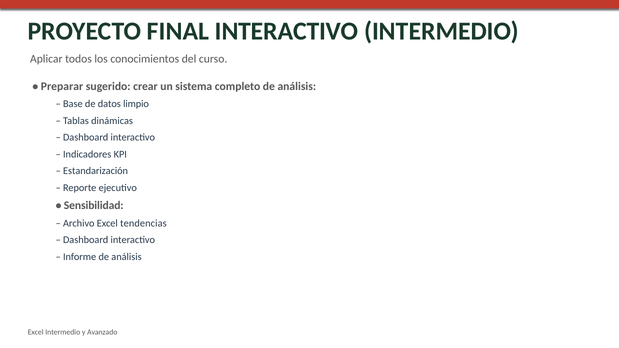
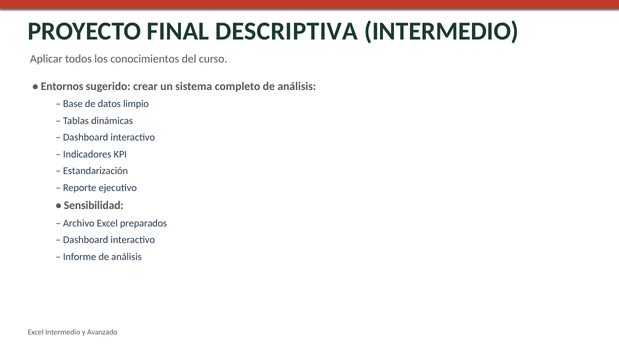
FINAL INTERACTIVO: INTERACTIVO -> DESCRIPTIVA
Preparar: Preparar -> Entornos
tendencias: tendencias -> preparados
